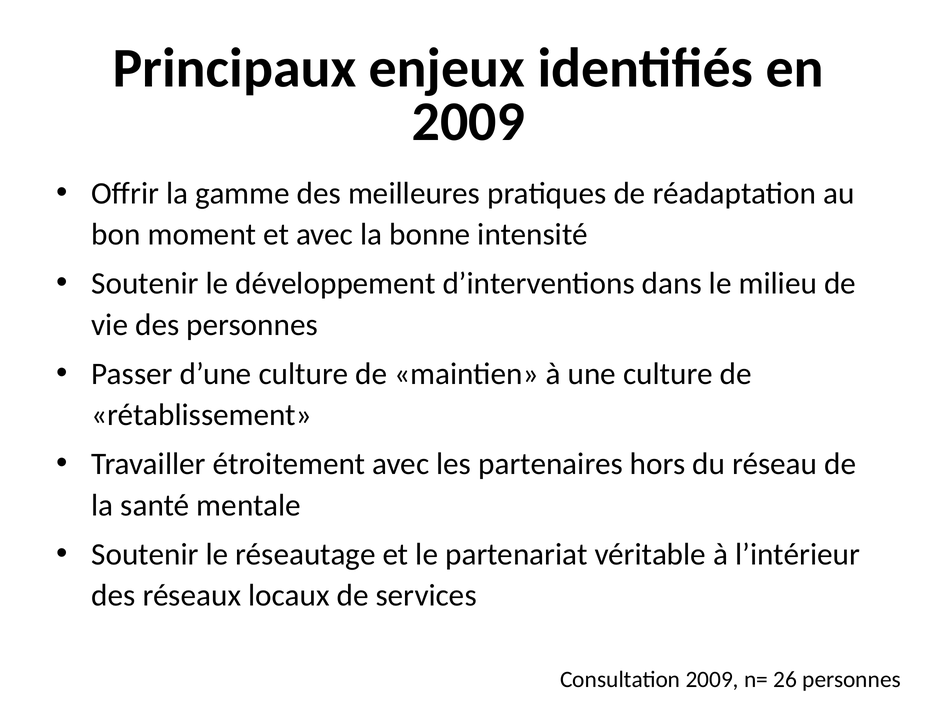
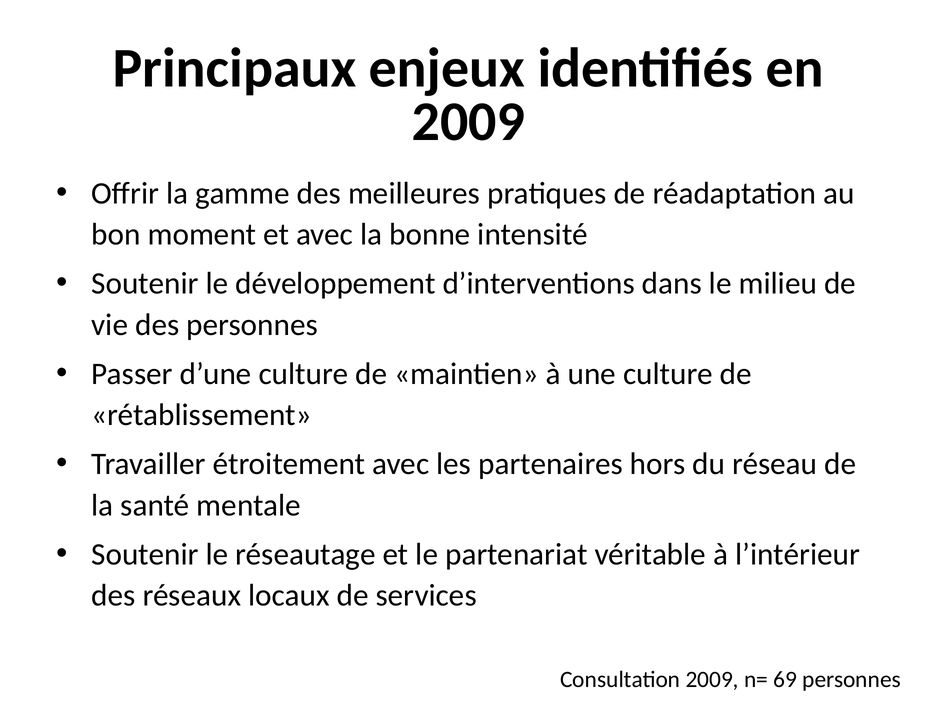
26: 26 -> 69
